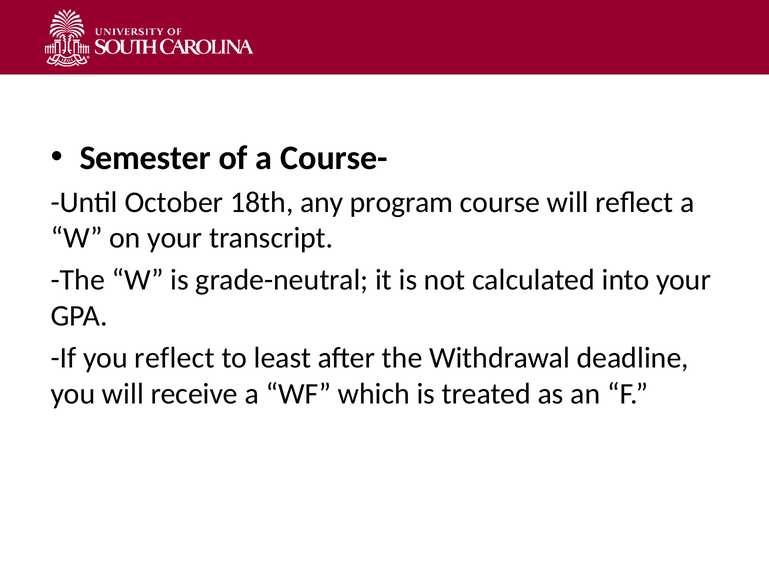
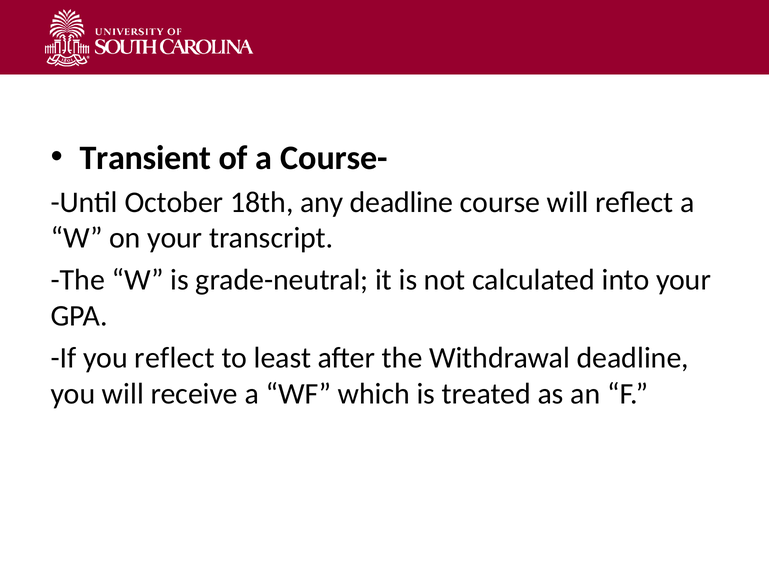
Semester: Semester -> Transient
any program: program -> deadline
